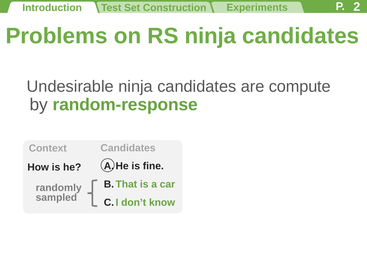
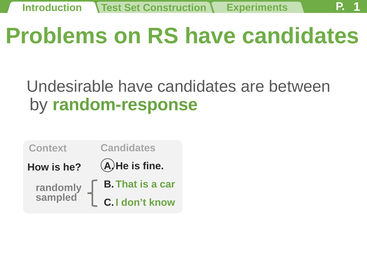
2: 2 -> 1
RS ninja: ninja -> have
Undesirable ninja: ninja -> have
compute: compute -> between
